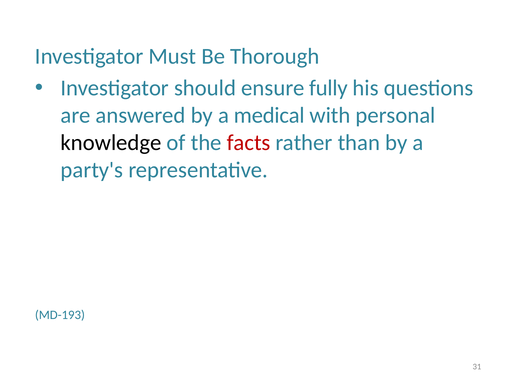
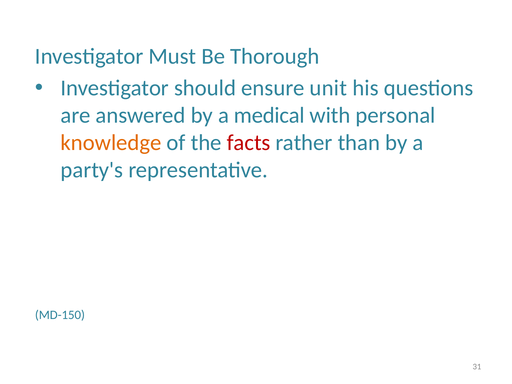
fully: fully -> unit
knowledge colour: black -> orange
MD-193: MD-193 -> MD-150
